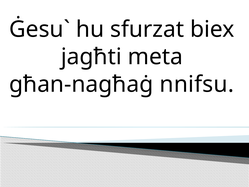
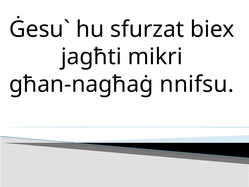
meta: meta -> mikri
